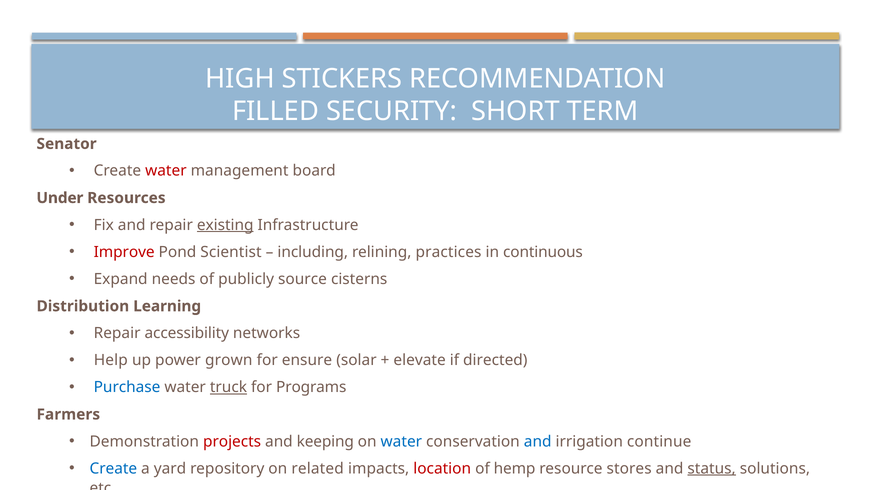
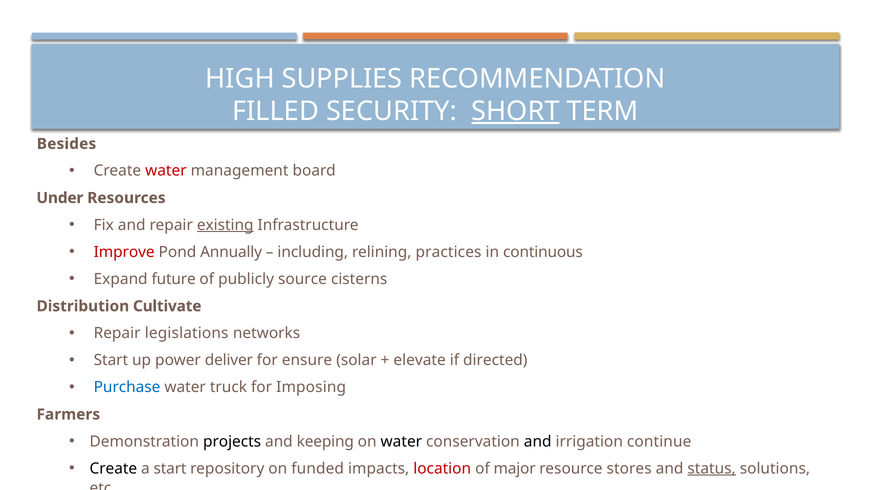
STICKERS: STICKERS -> SUPPLIES
SHORT underline: none -> present
Senator: Senator -> Besides
Scientist: Scientist -> Annually
needs: needs -> future
Learning: Learning -> Cultivate
accessibility: accessibility -> legislations
Help at (111, 360): Help -> Start
grown: grown -> deliver
truck underline: present -> none
Programs: Programs -> Imposing
projects colour: red -> black
water at (401, 441) colour: blue -> black
and at (538, 441) colour: blue -> black
Create at (113, 468) colour: blue -> black
a yard: yard -> start
related: related -> funded
hemp: hemp -> major
